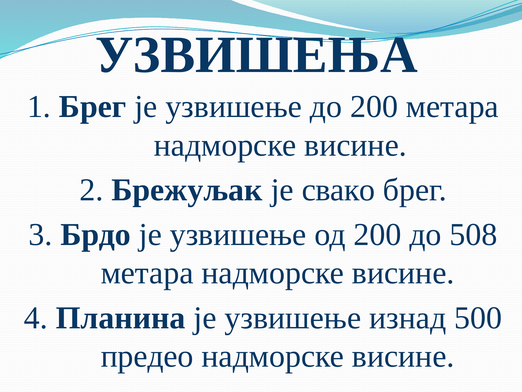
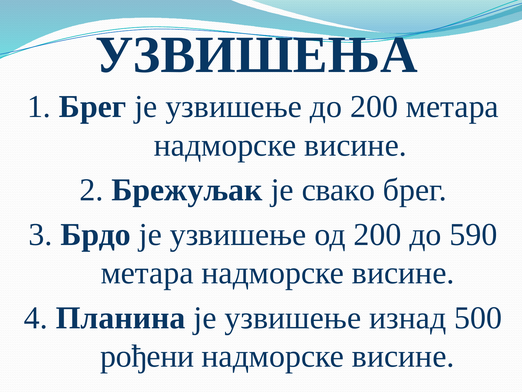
508: 508 -> 590
предео: предео -> рођени
